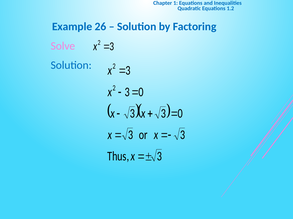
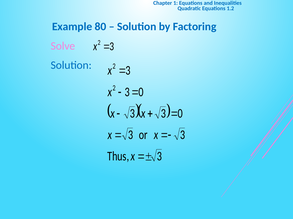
26: 26 -> 80
